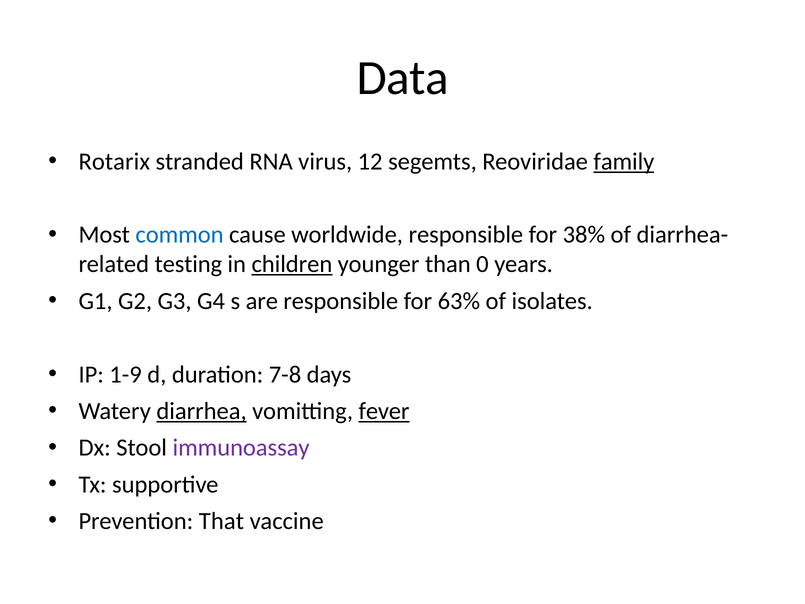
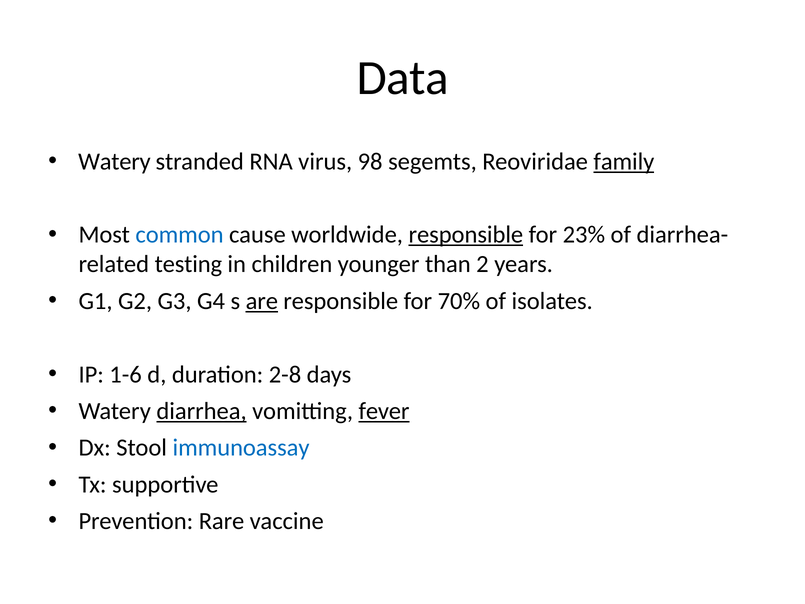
Rotarix at (114, 161): Rotarix -> Watery
12: 12 -> 98
responsible at (466, 235) underline: none -> present
38%: 38% -> 23%
children underline: present -> none
0: 0 -> 2
are underline: none -> present
63%: 63% -> 70%
1-9: 1-9 -> 1-6
7-8: 7-8 -> 2-8
immunoassay colour: purple -> blue
That: That -> Rare
